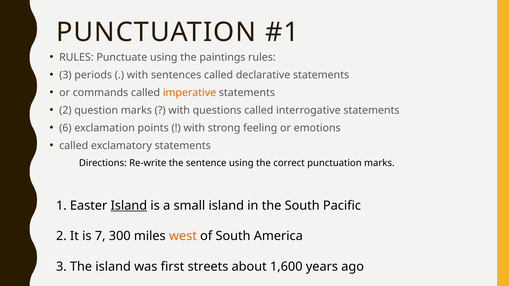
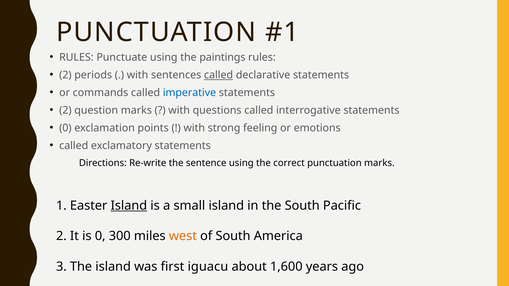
3 at (65, 75): 3 -> 2
called at (219, 75) underline: none -> present
imperative colour: orange -> blue
6 at (65, 128): 6 -> 0
is 7: 7 -> 0
streets: streets -> iguacu
